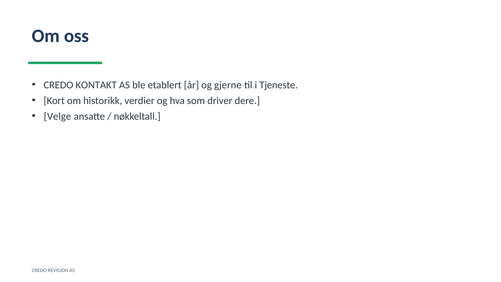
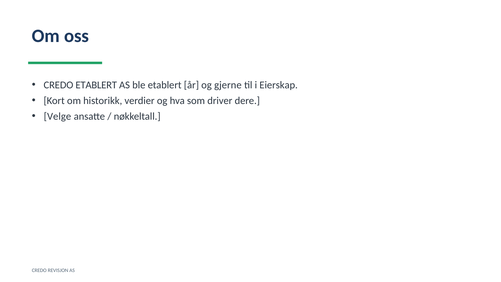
CREDO KONTAKT: KONTAKT -> ETABLERT
Tjeneste: Tjeneste -> Eierskap
